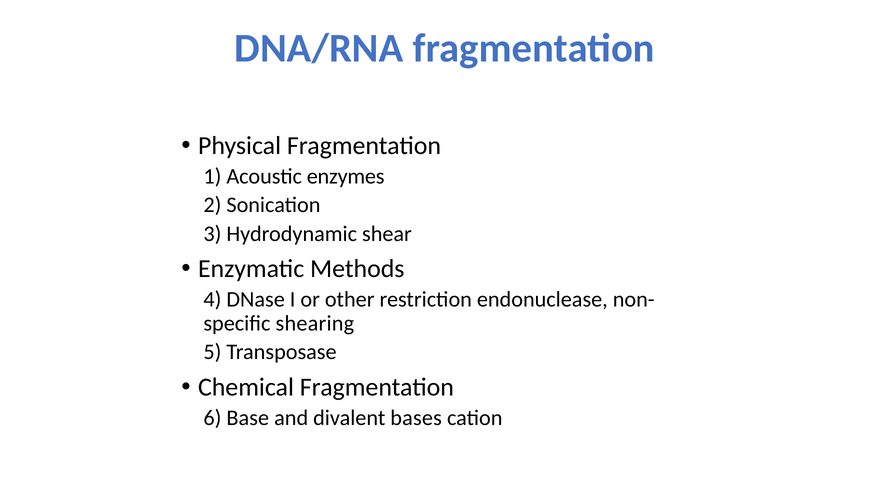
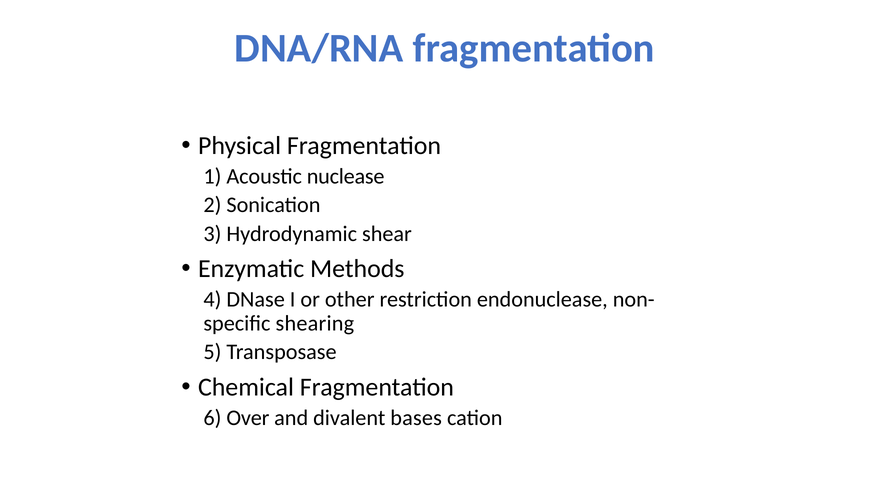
enzymes: enzymes -> nuclease
Base: Base -> Over
